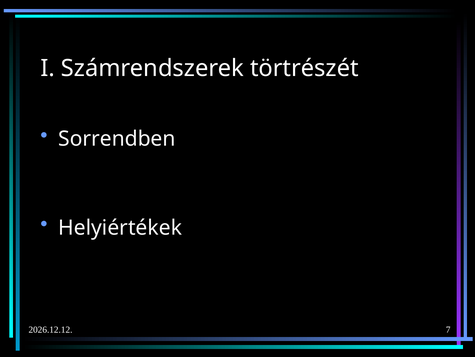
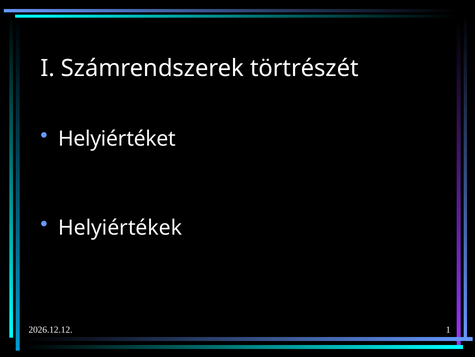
Sorrendben: Sorrendben -> Helyiértéket
7: 7 -> 1
